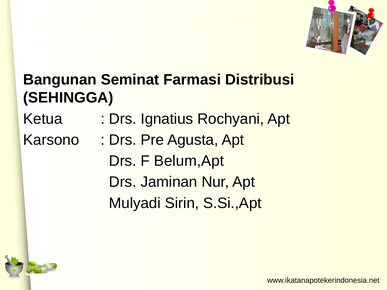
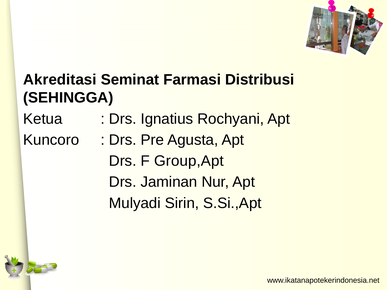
Bangunan: Bangunan -> Akreditasi
Karsono: Karsono -> Kuncoro
Belum,Apt: Belum,Apt -> Group,Apt
